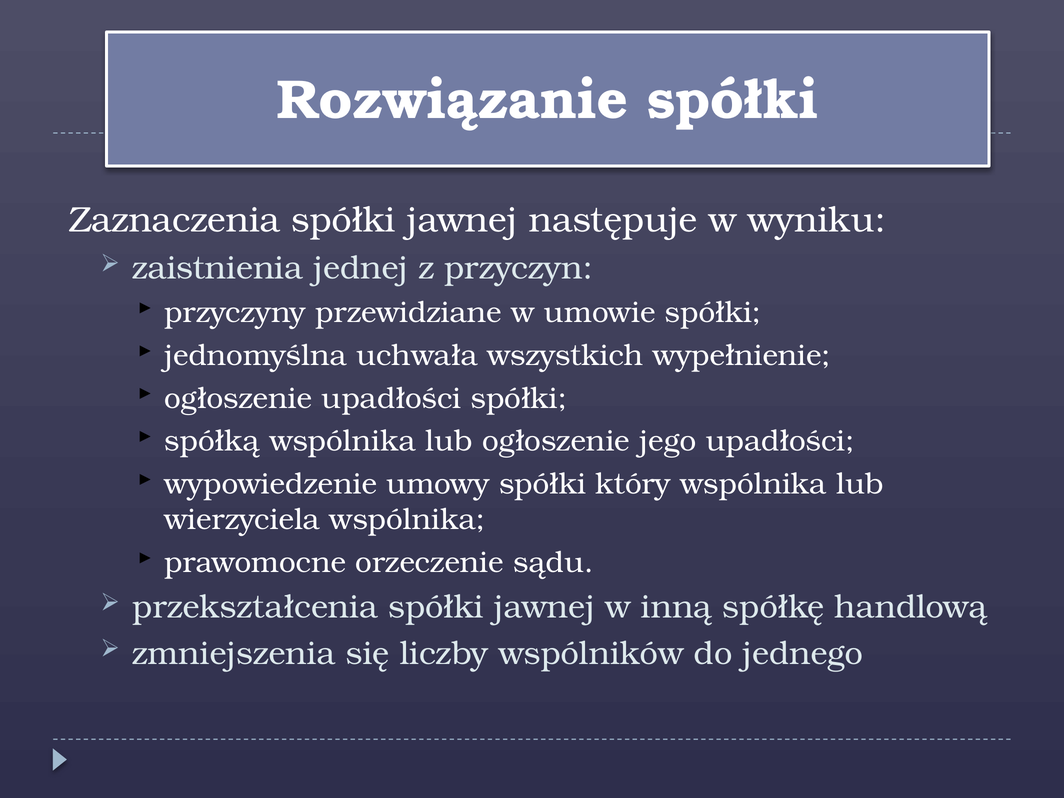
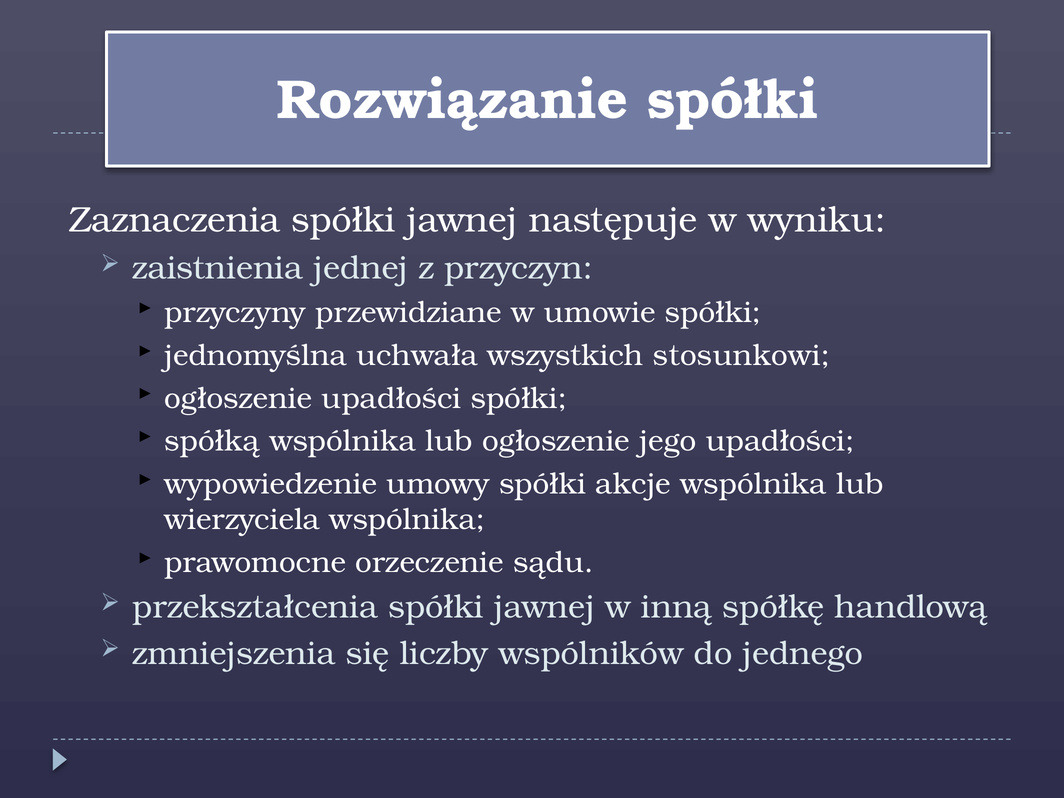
wypełnienie: wypełnienie -> stosunkowi
który: który -> akcje
